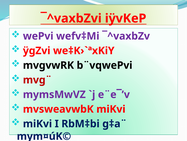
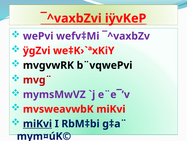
miKvi at (37, 123) underline: none -> present
